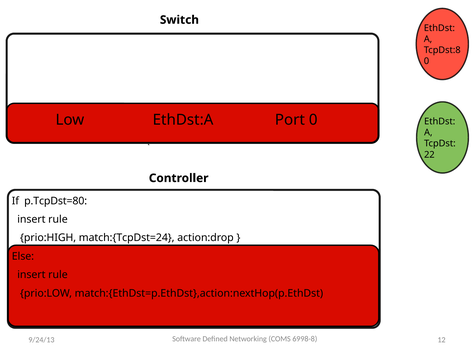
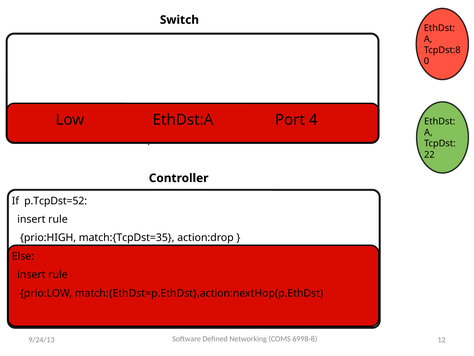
Port 0: 0 -> 4
p.TcpDst=80: p.TcpDst=80 -> p.TcpDst=52
match:{TcpDst=24: match:{TcpDst=24 -> match:{TcpDst=35
